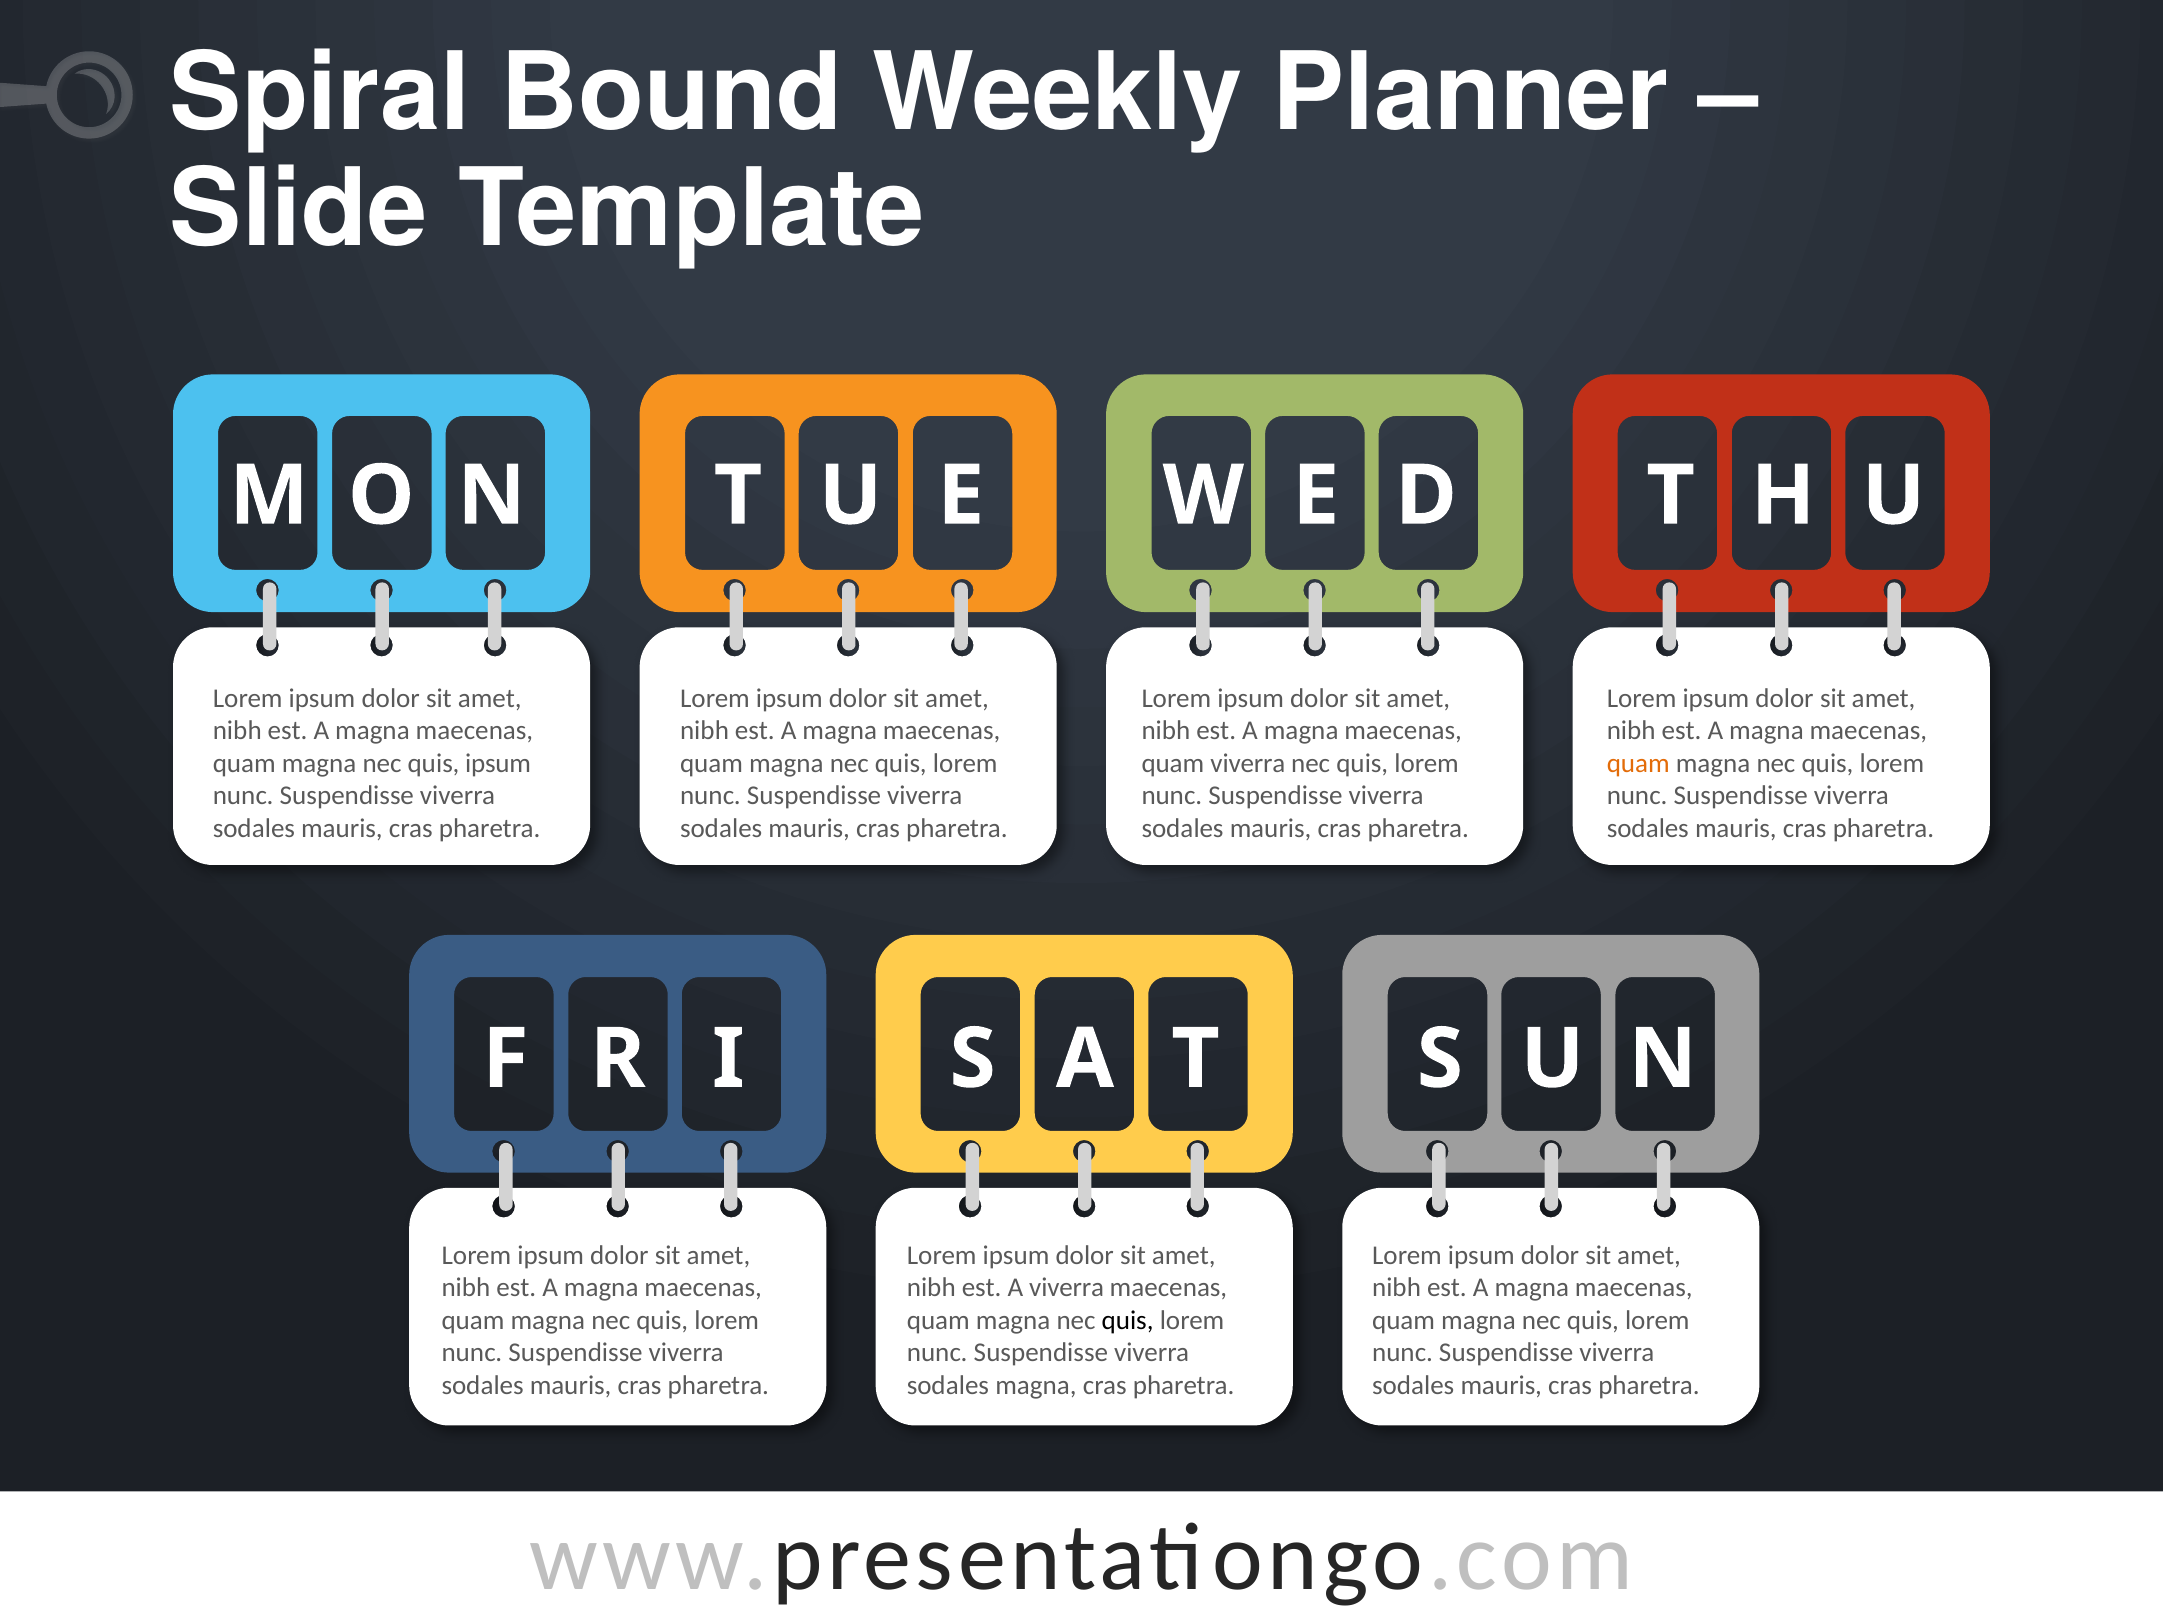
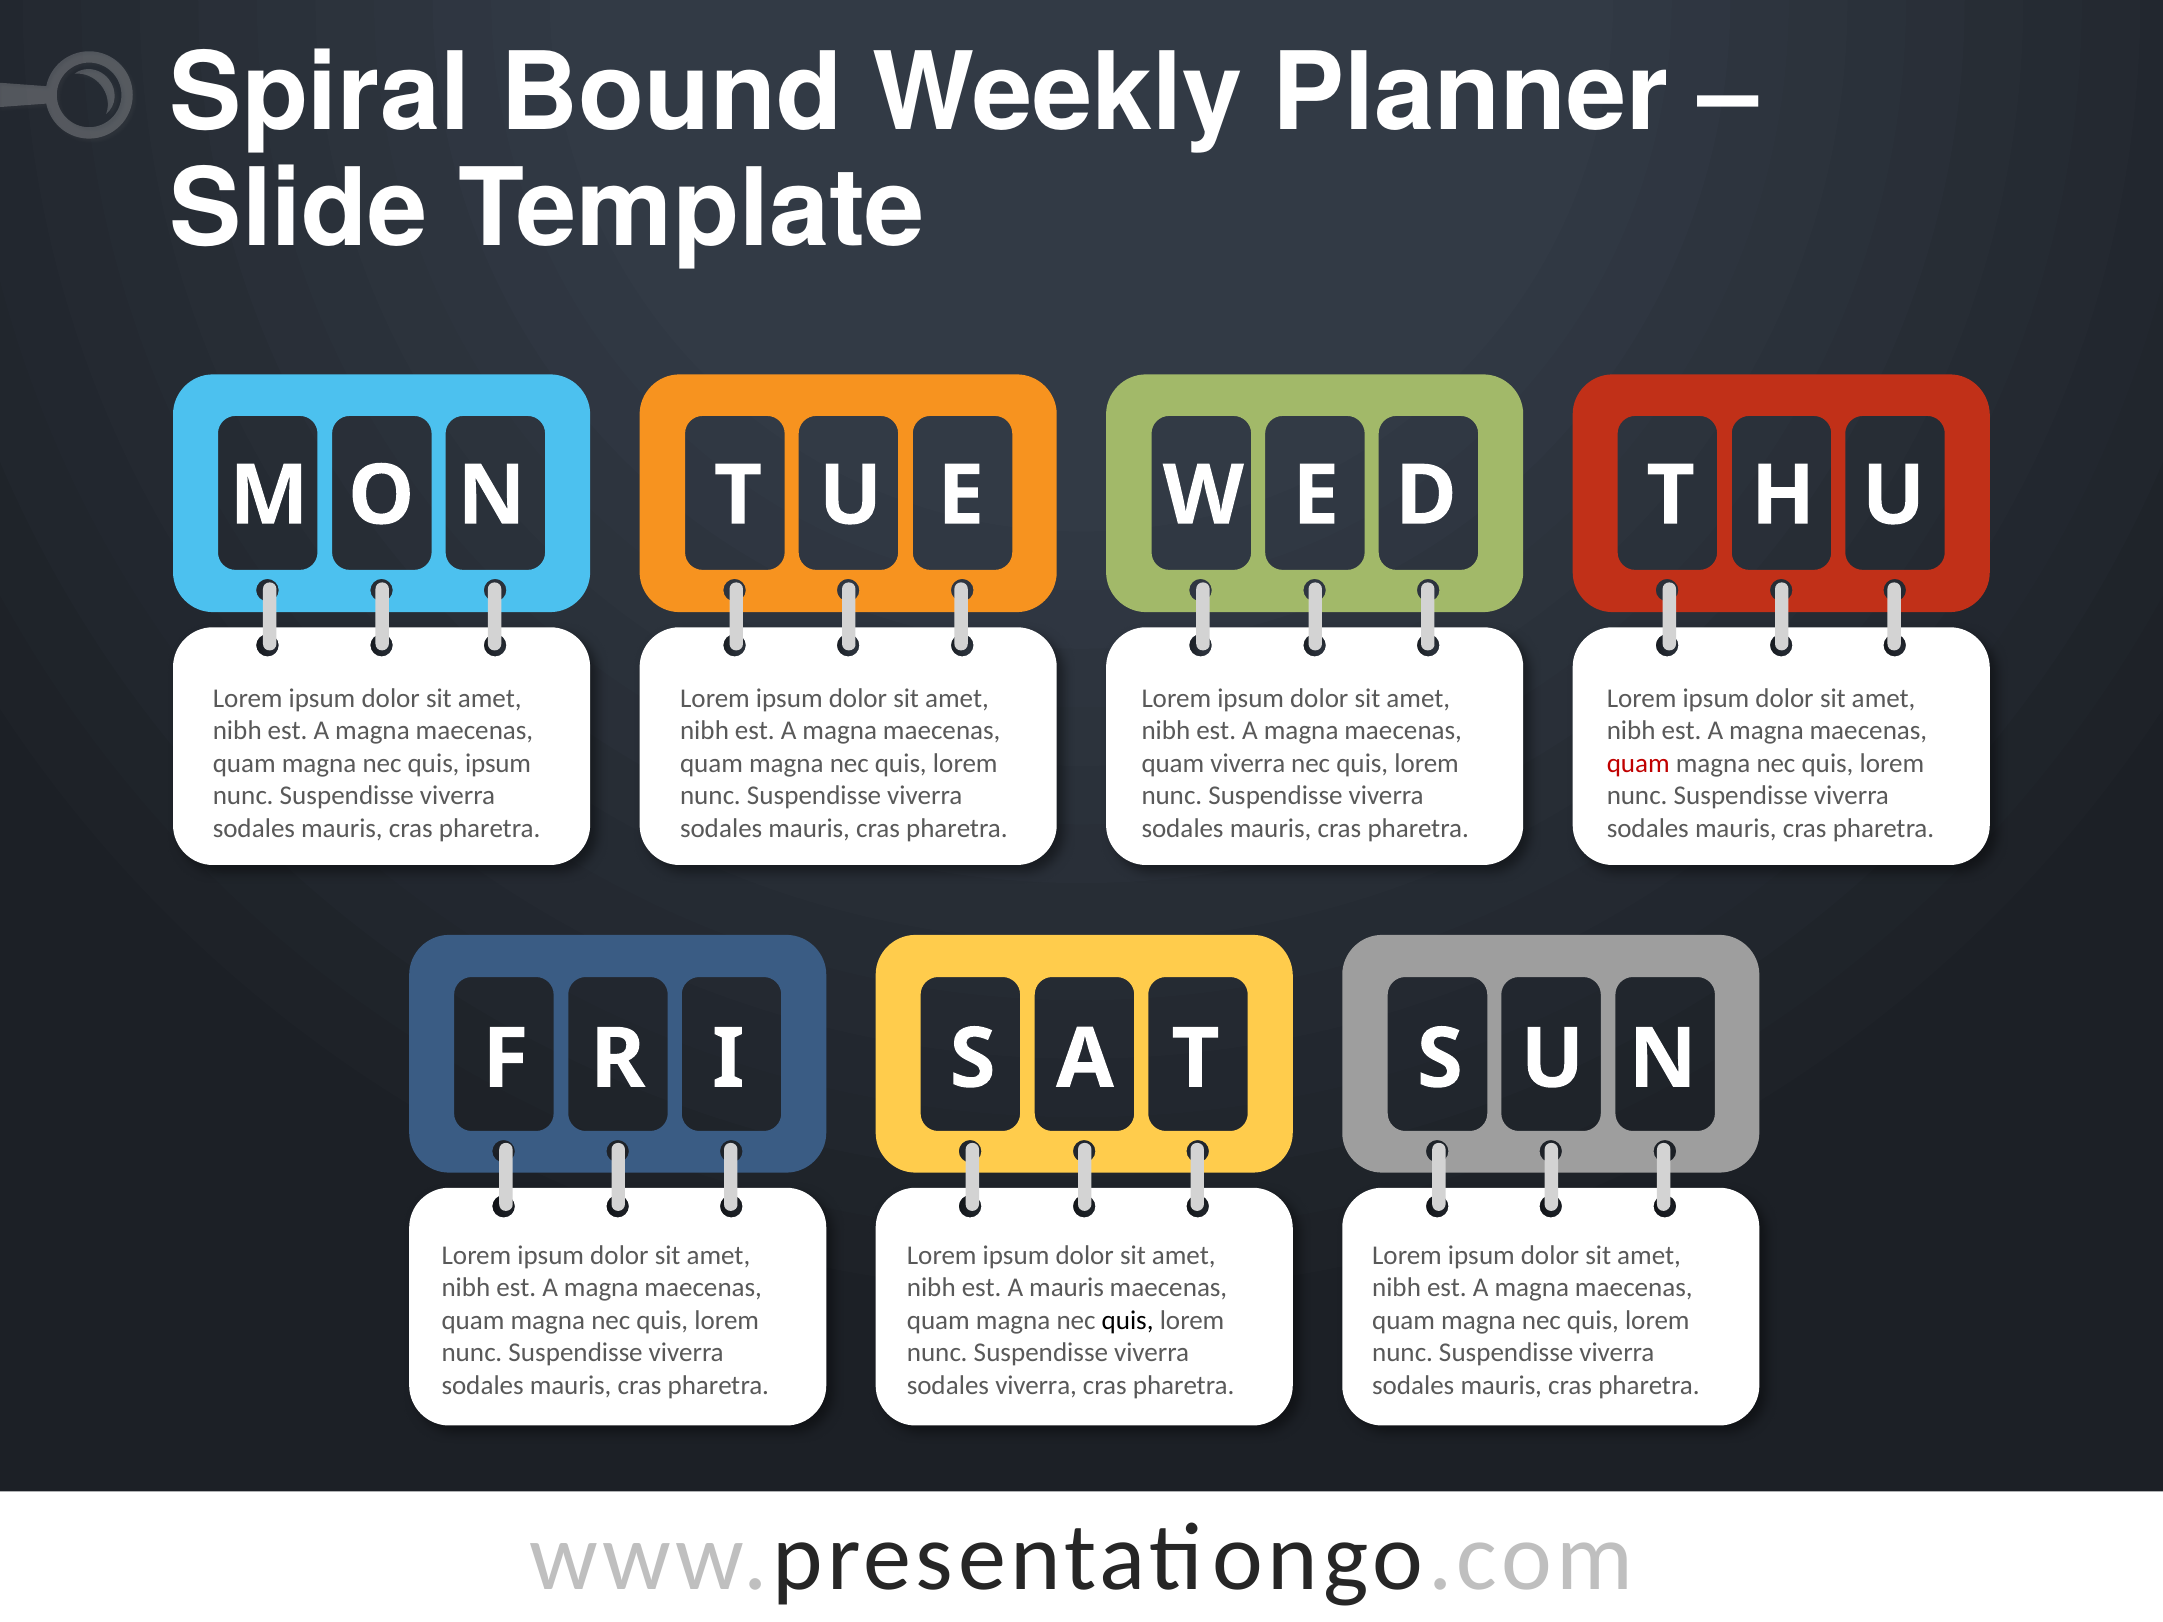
quam at (1638, 763) colour: orange -> red
A viverra: viverra -> mauris
sodales magna: magna -> viverra
